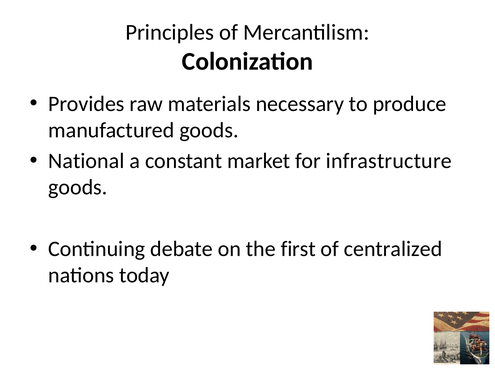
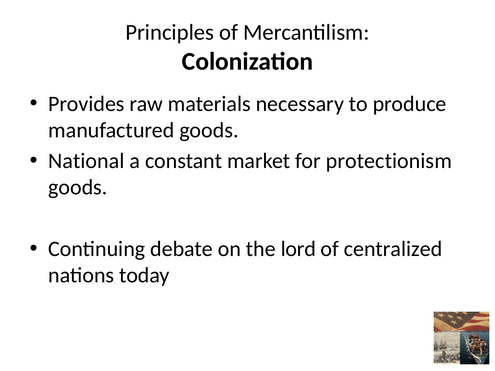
infrastructure: infrastructure -> protectionism
first: first -> lord
